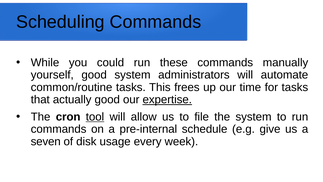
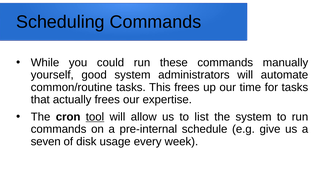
actually good: good -> frees
expertise underline: present -> none
file: file -> list
